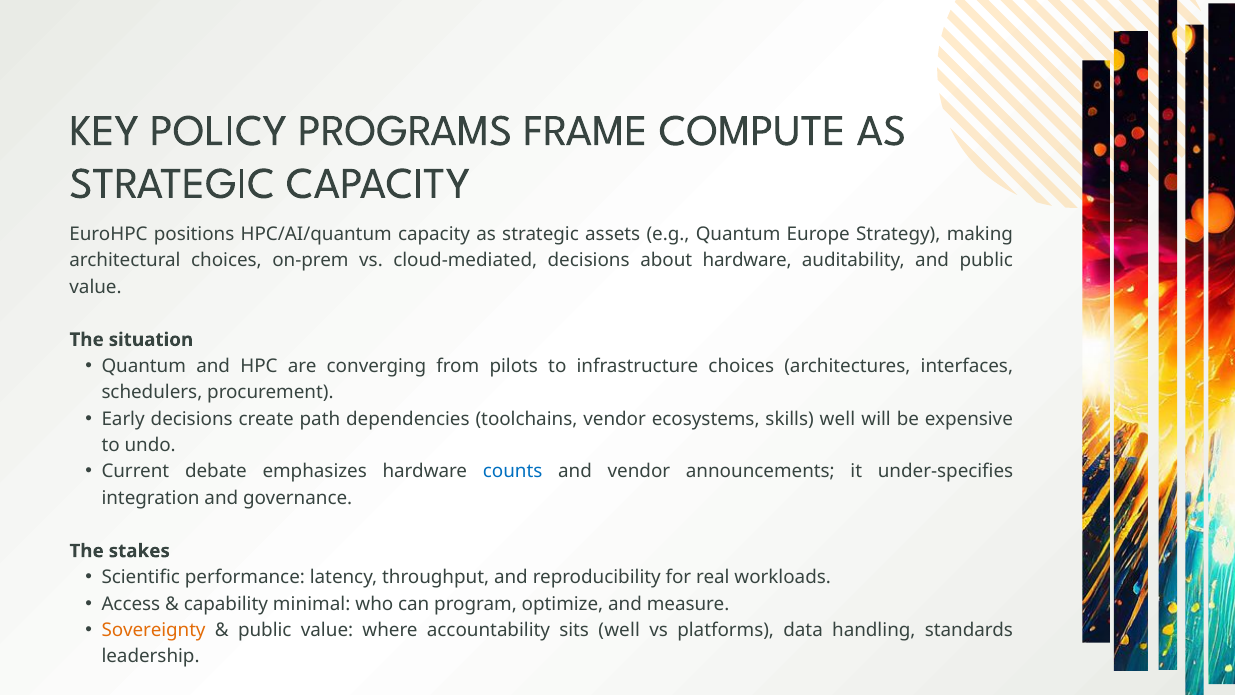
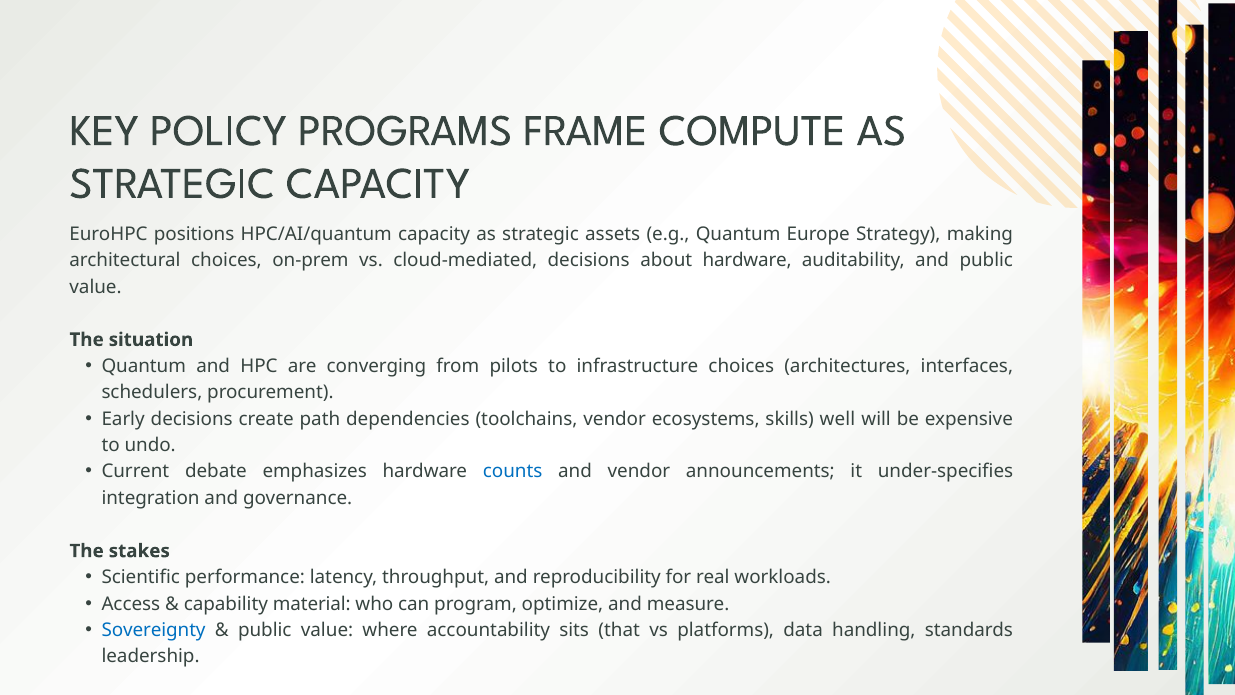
minimal: minimal -> material
Sovereignty colour: orange -> blue
sits well: well -> that
